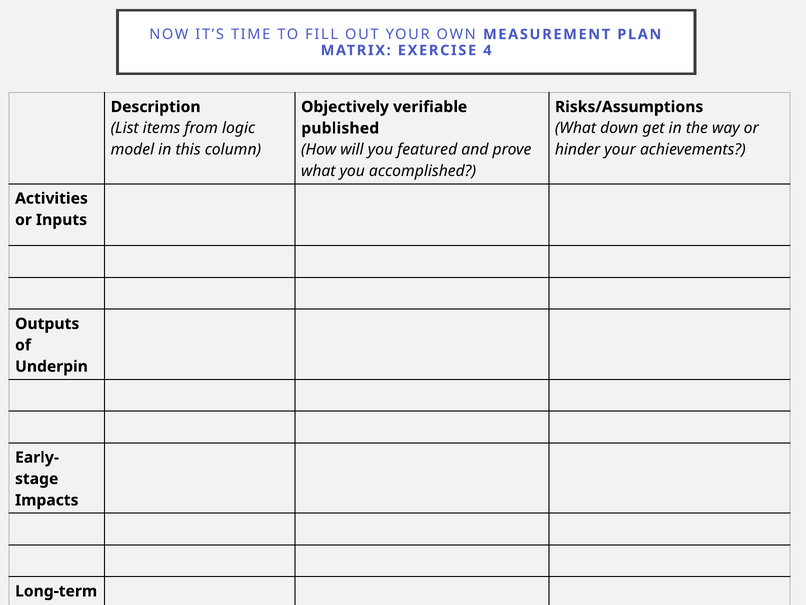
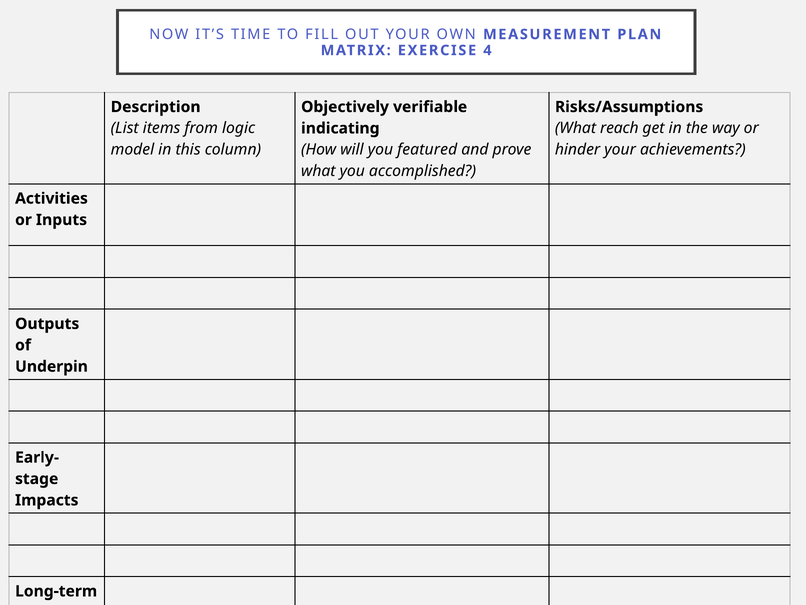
down: down -> reach
published: published -> indicating
